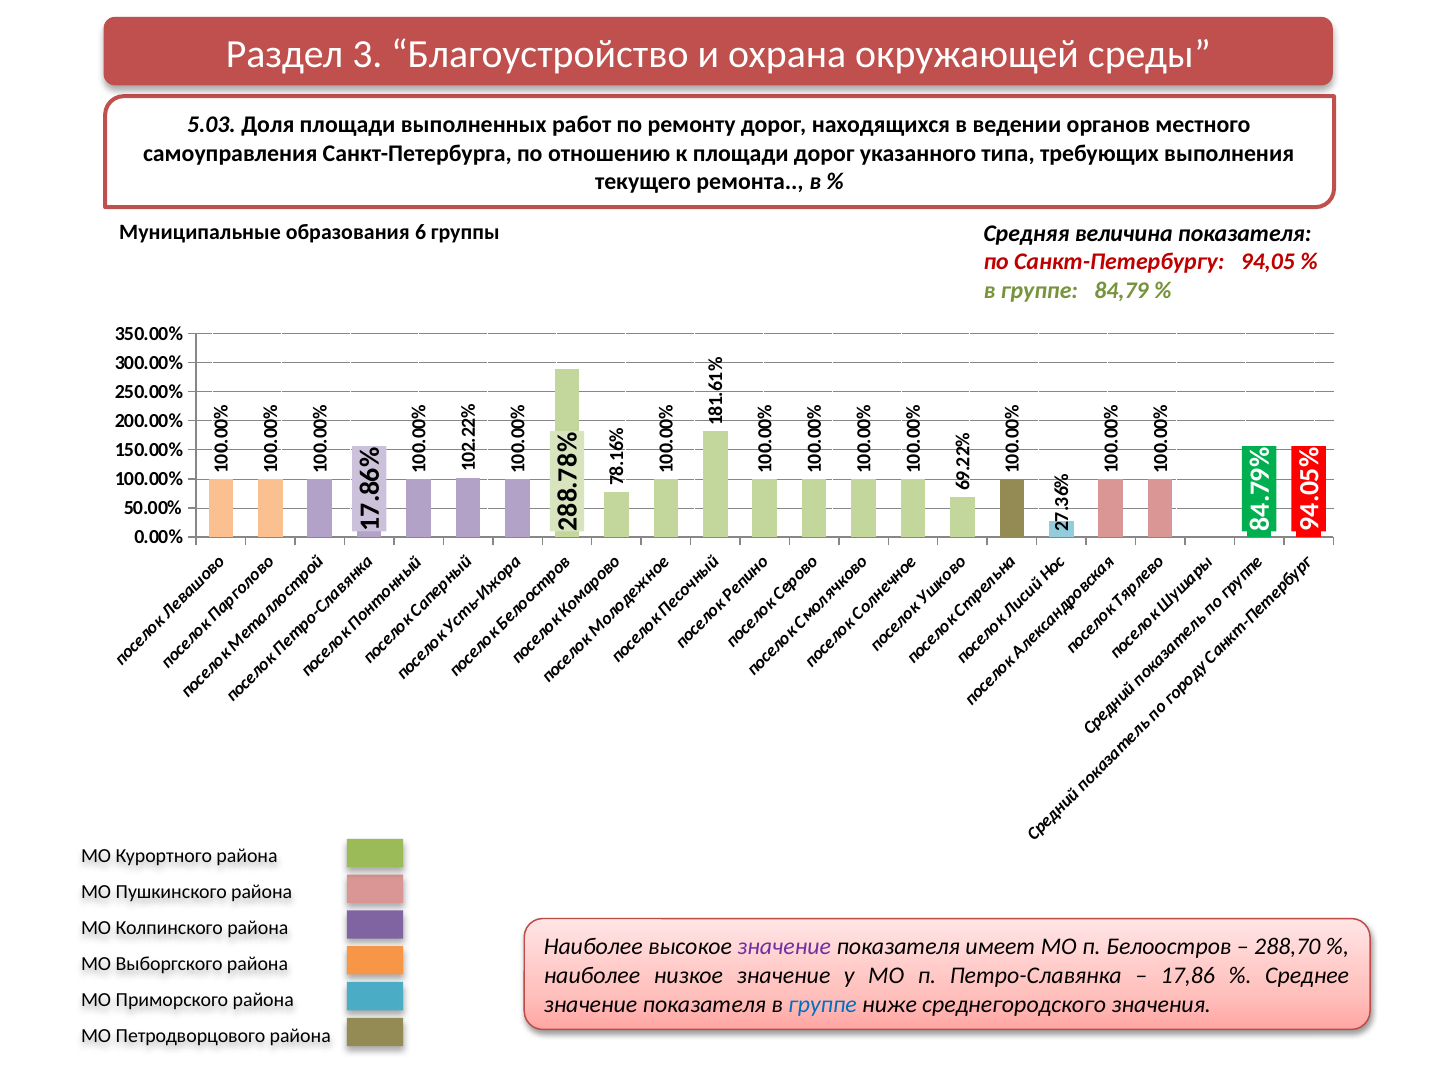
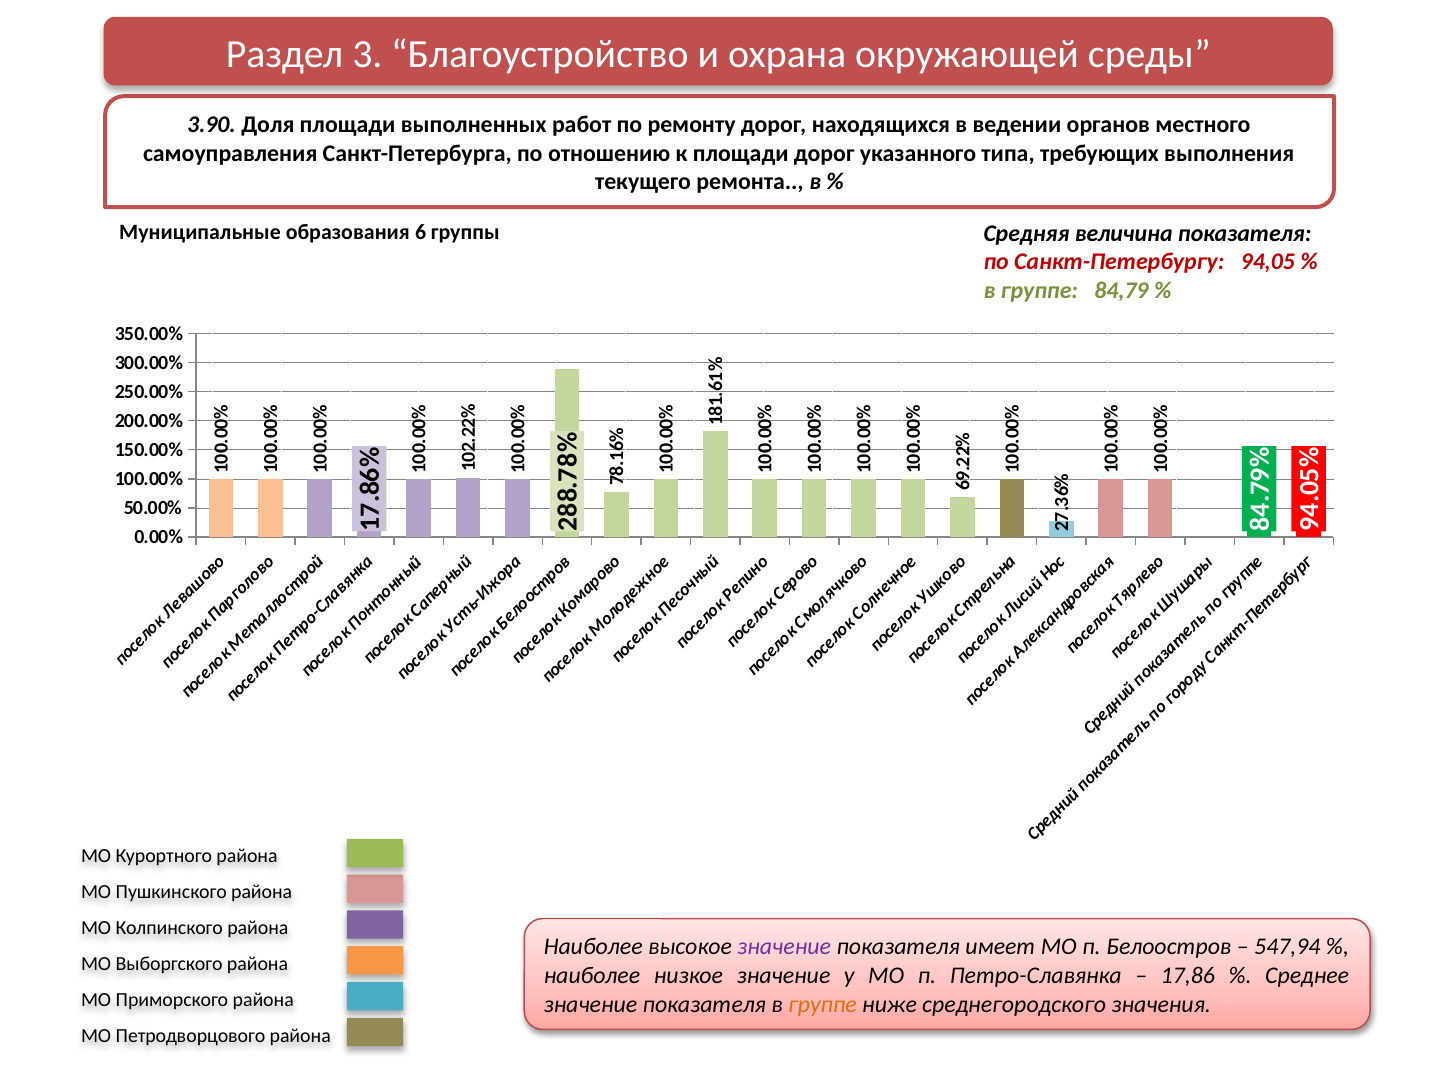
5.03: 5.03 -> 3.90
288,70: 288,70 -> 547,94
группе at (822, 1004) colour: blue -> orange
